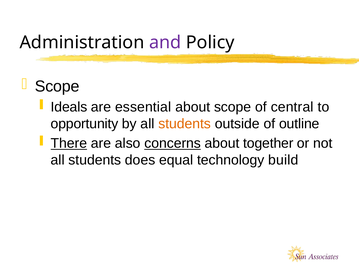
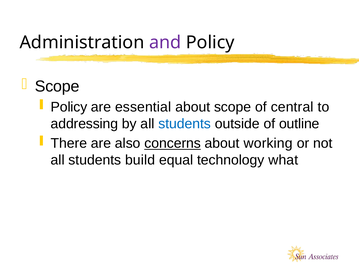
Ideals at (69, 107): Ideals -> Policy
opportunity: opportunity -> addressing
students at (185, 124) colour: orange -> blue
There underline: present -> none
together: together -> working
does: does -> build
build: build -> what
